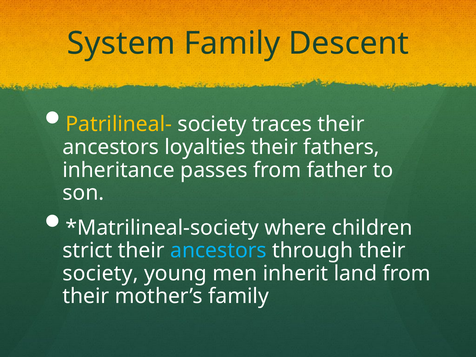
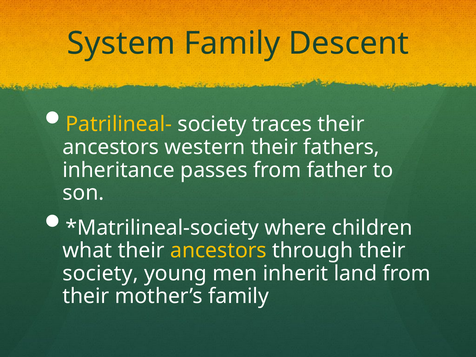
loyalties: loyalties -> western
strict: strict -> what
ancestors at (218, 251) colour: light blue -> yellow
